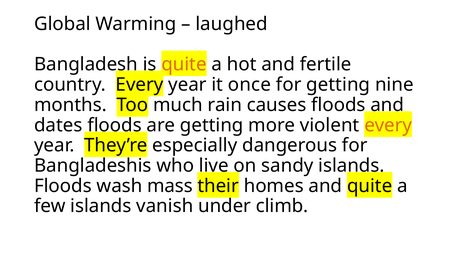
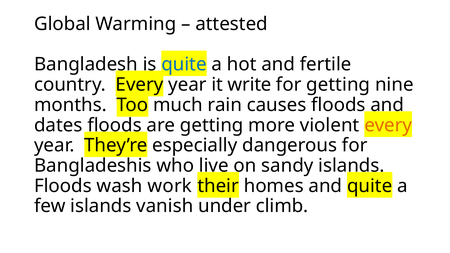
laughed: laughed -> attested
quite at (184, 64) colour: orange -> blue
once: once -> write
mass: mass -> work
